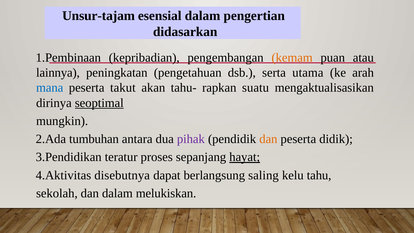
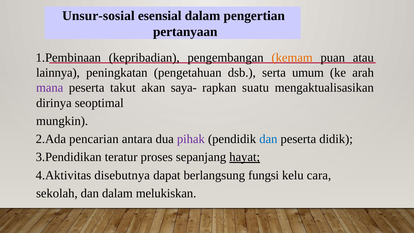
Unsur-tajam: Unsur-tajam -> Unsur-sosial
didasarkan: didasarkan -> pertanyaan
utama: utama -> umum
mana colour: blue -> purple
tahu-: tahu- -> saya-
seoptimal underline: present -> none
tumbuhan: tumbuhan -> pencarian
dan at (268, 139) colour: orange -> blue
saling: saling -> fungsi
tahu: tahu -> cara
